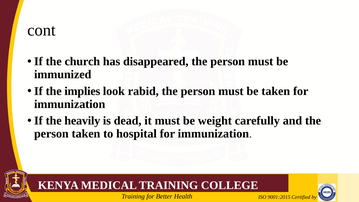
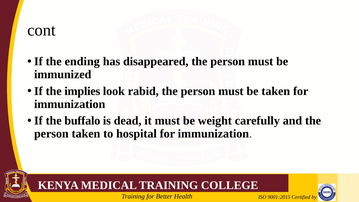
church: church -> ending
heavily: heavily -> buffalo
